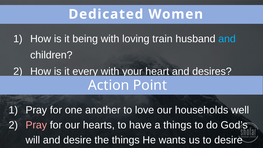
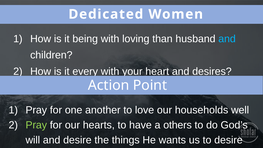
train: train -> than
Pray at (36, 125) colour: pink -> light green
a things: things -> others
